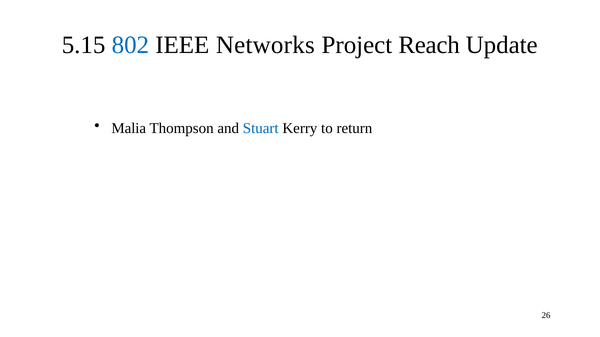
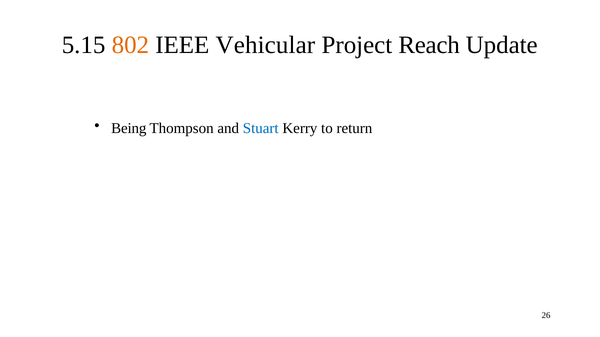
802 colour: blue -> orange
Networks: Networks -> Vehicular
Malia: Malia -> Being
